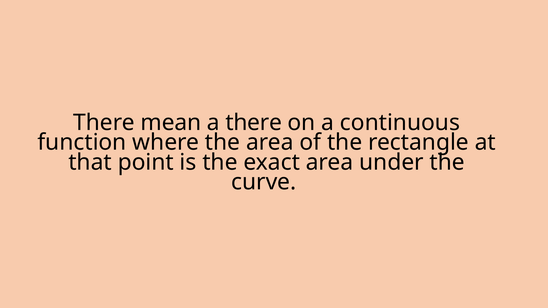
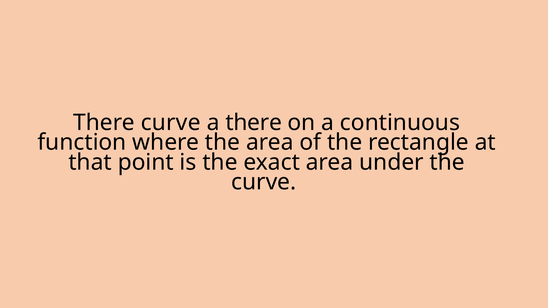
There mean: mean -> curve
